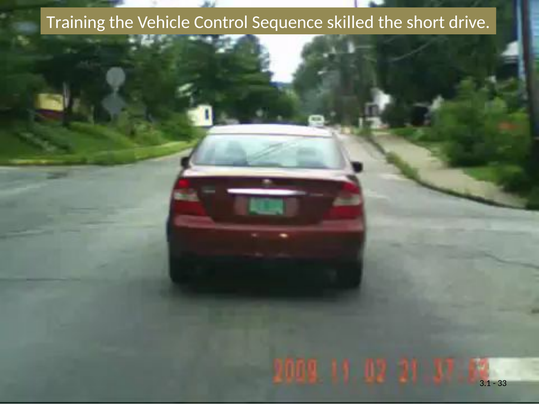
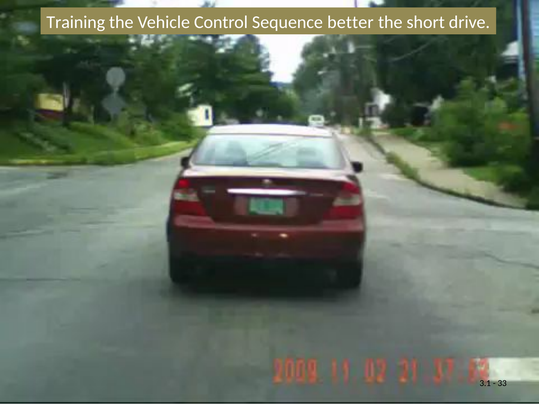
skilled: skilled -> better
